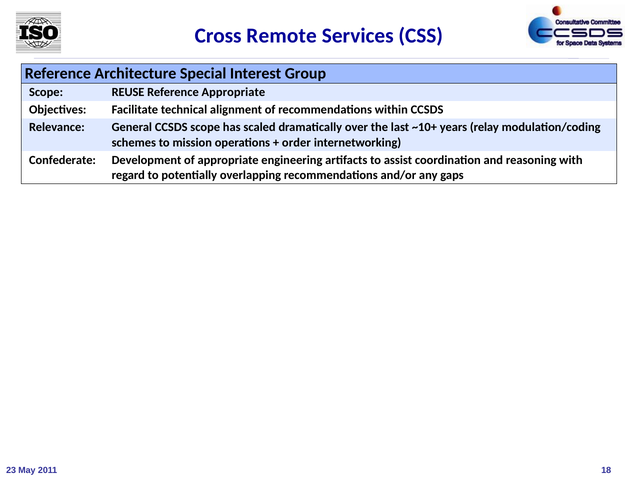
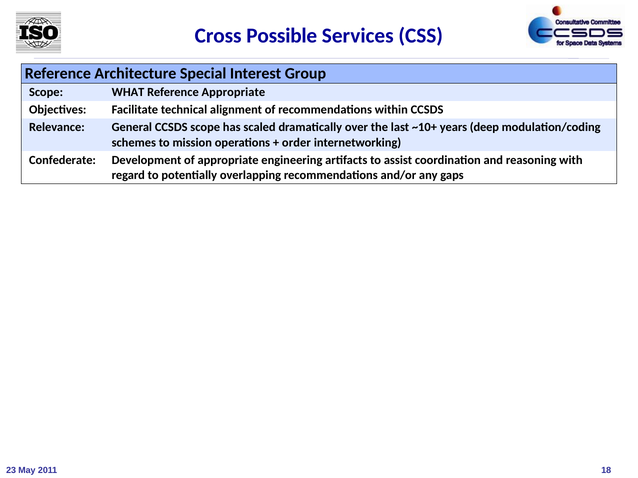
Remote: Remote -> Possible
REUSE: REUSE -> WHAT
relay: relay -> deep
